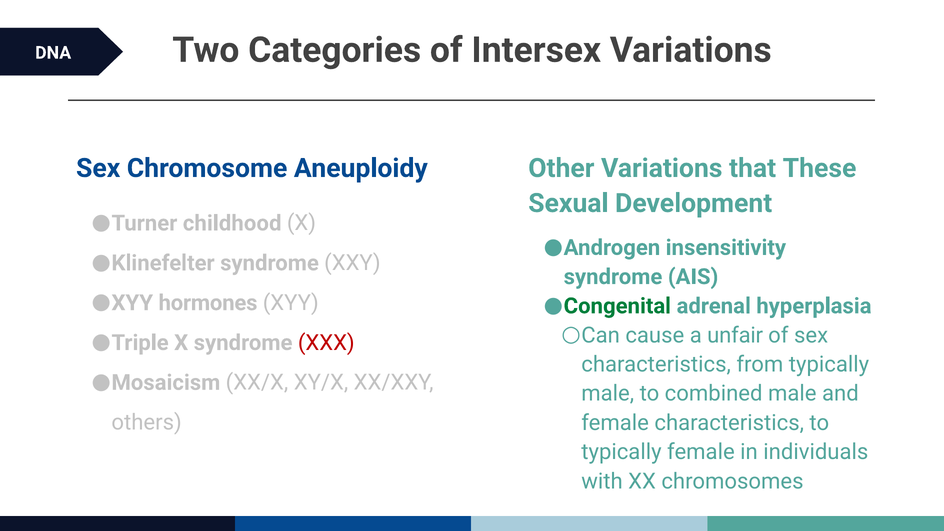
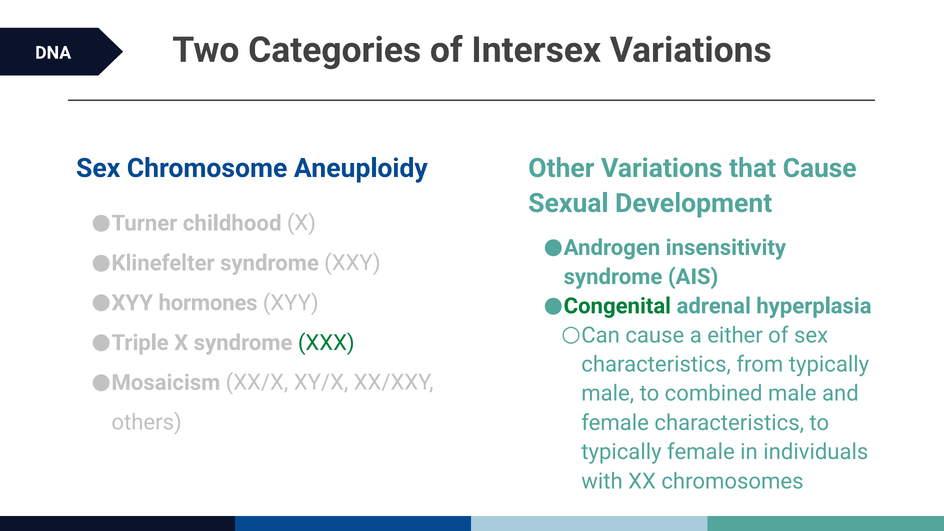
that These: These -> Cause
unfair: unfair -> either
XXX colour: red -> green
